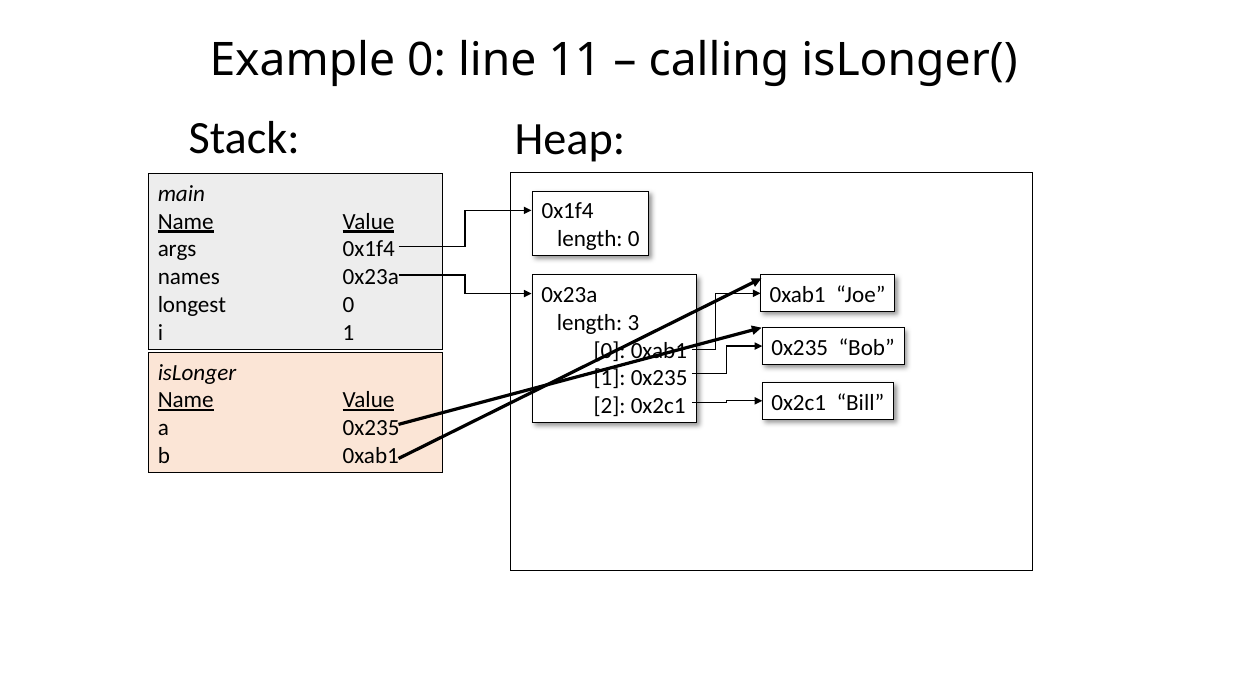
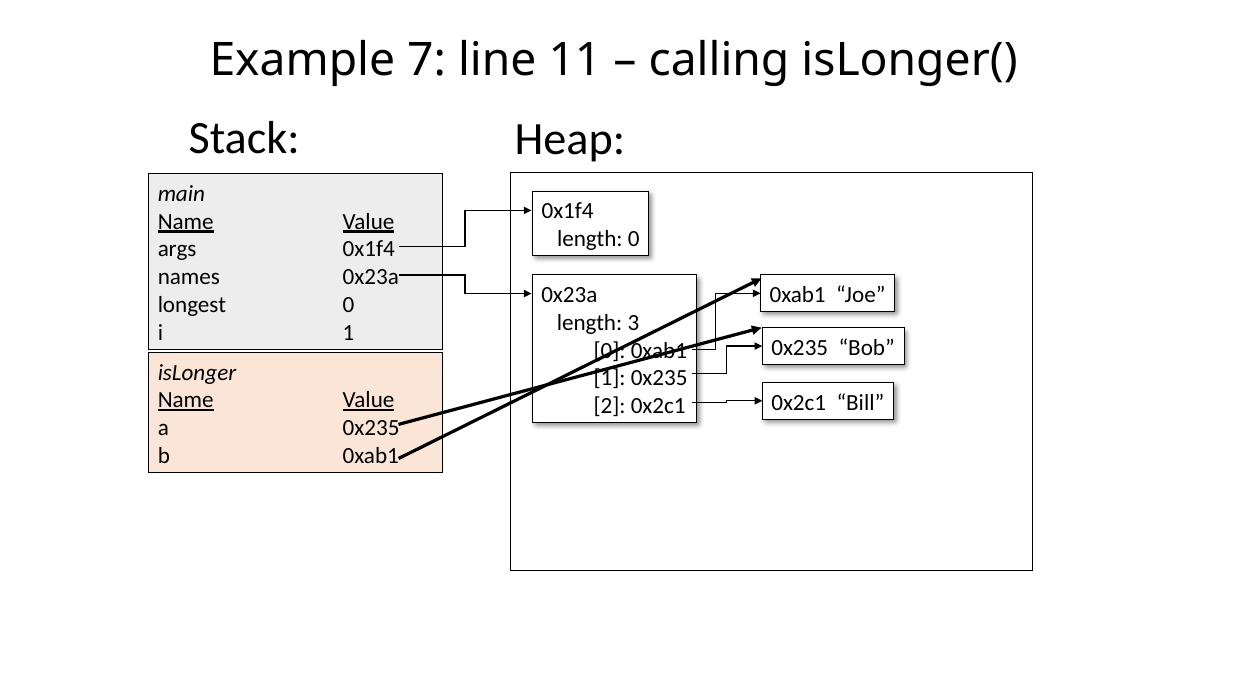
Example 0: 0 -> 7
